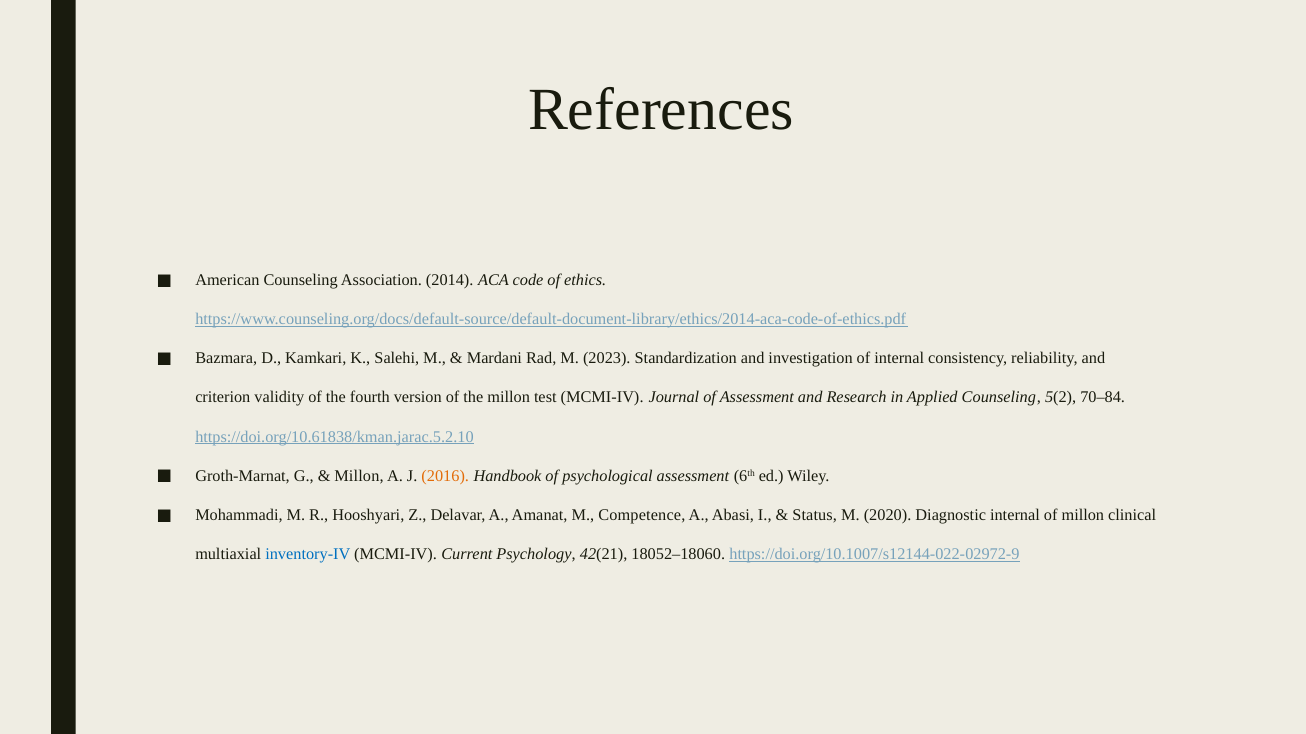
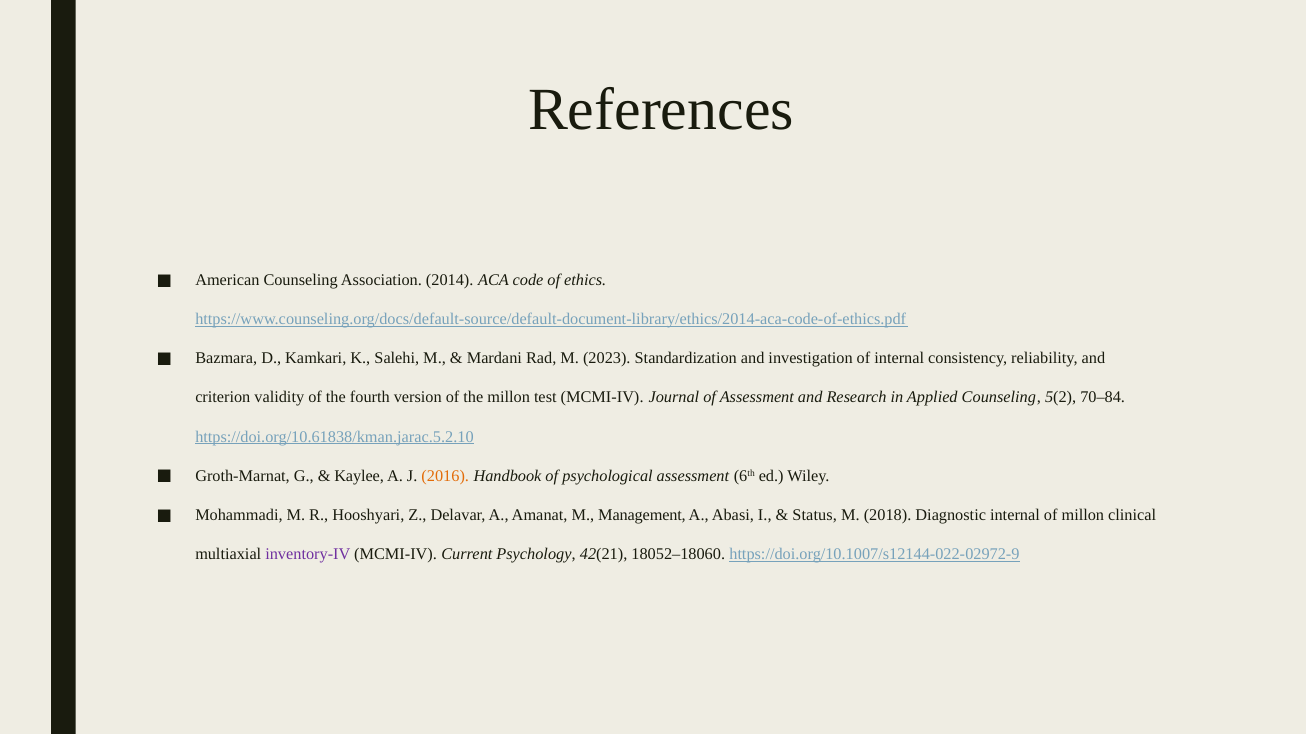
Millon at (359, 476): Millon -> Kaylee
Competence: Competence -> Management
2020: 2020 -> 2018
inventory-IV colour: blue -> purple
